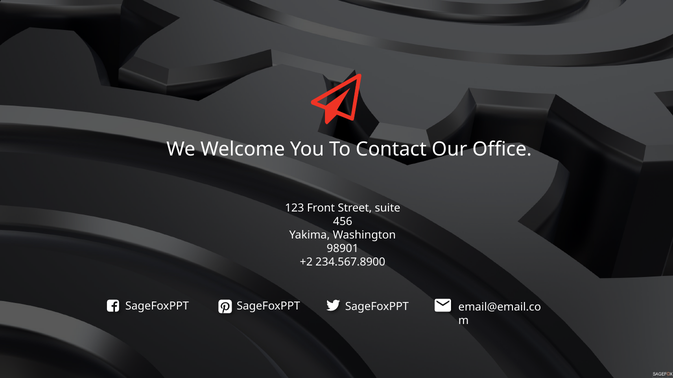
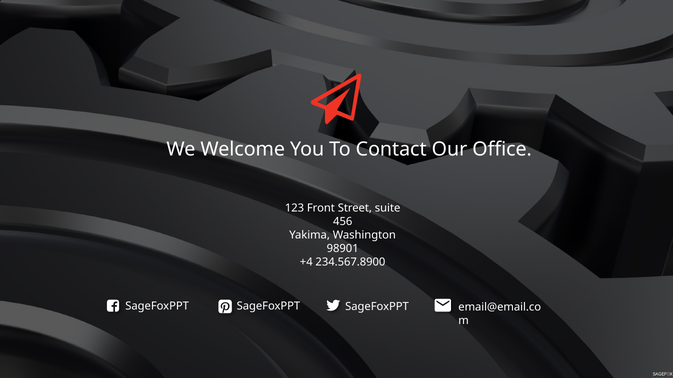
+2: +2 -> +4
